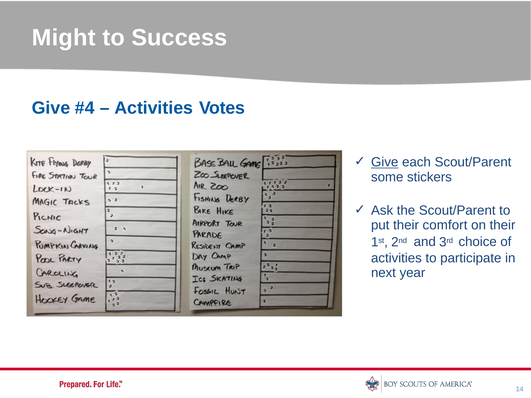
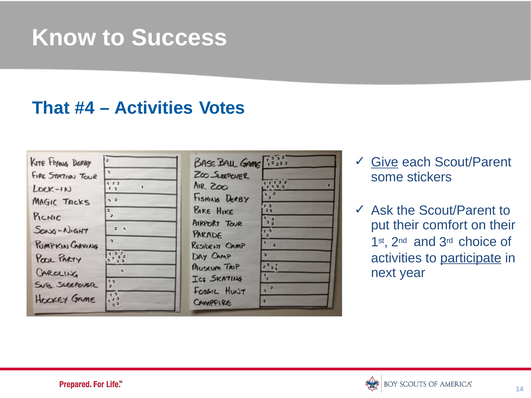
Might: Might -> Know
Give at (51, 108): Give -> That
participate underline: none -> present
